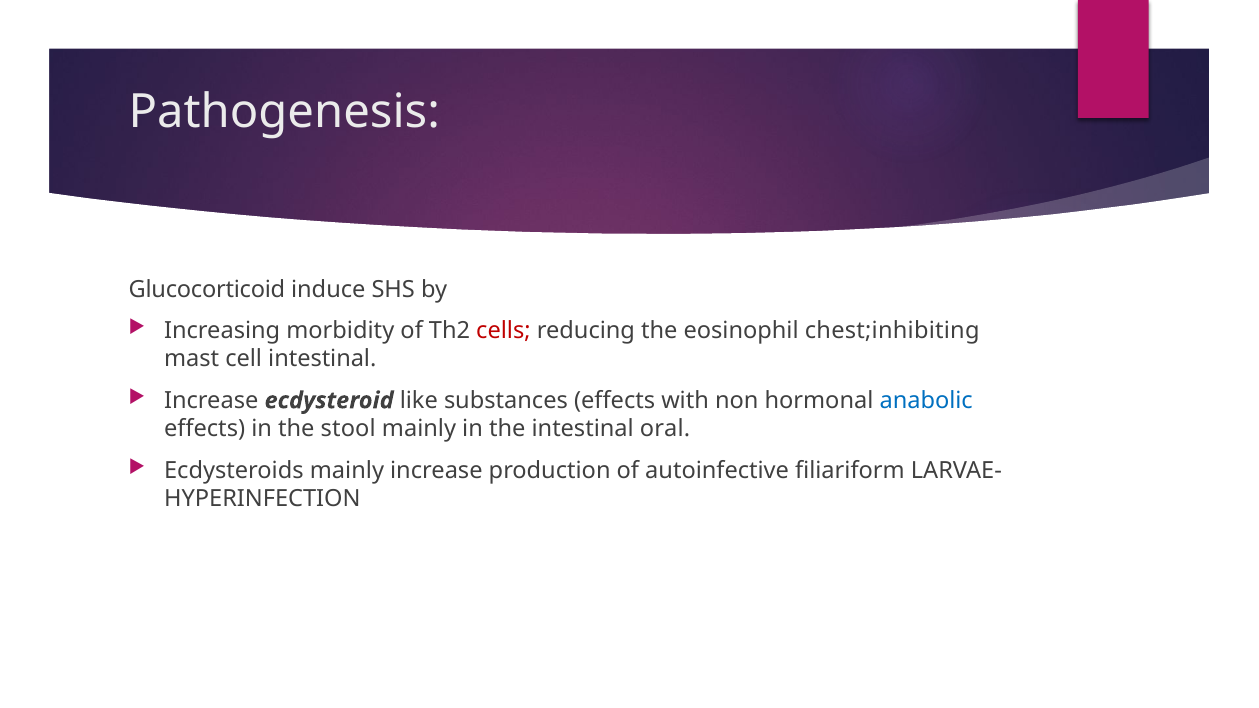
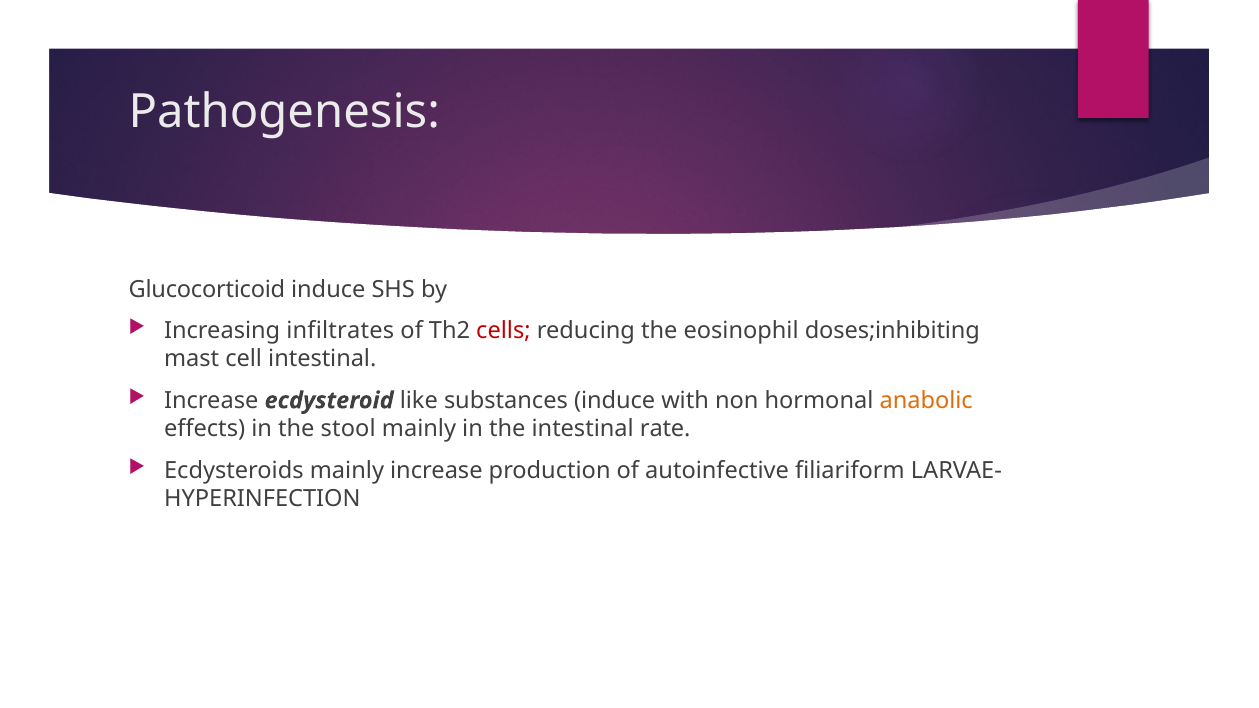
morbidity: morbidity -> infiltrates
chest;inhibiting: chest;inhibiting -> doses;inhibiting
substances effects: effects -> induce
anabolic colour: blue -> orange
oral: oral -> rate
